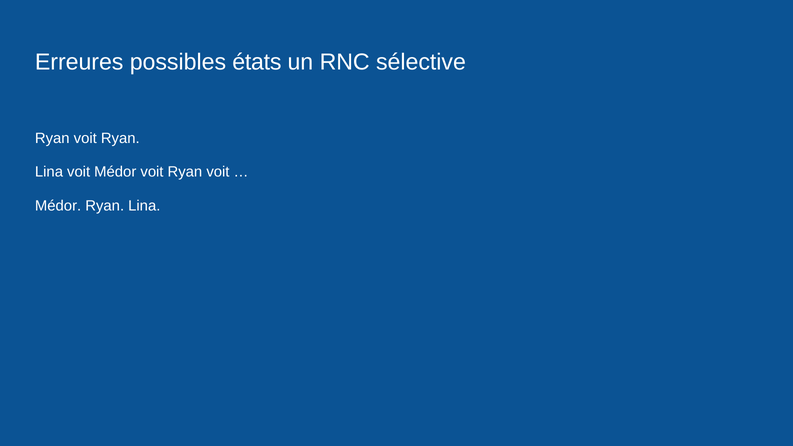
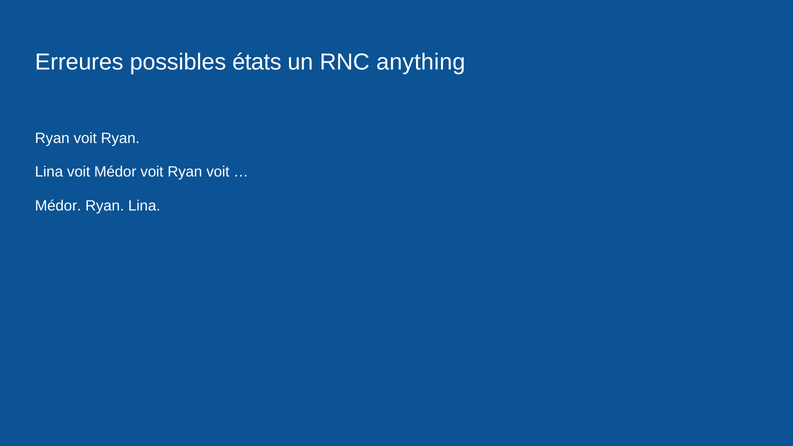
sélective: sélective -> anything
